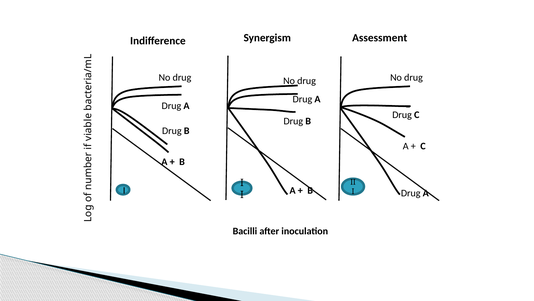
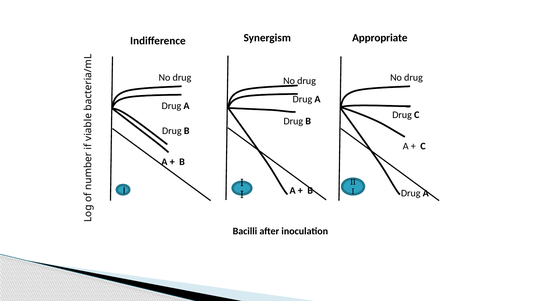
Assessment: Assessment -> Appropriate
